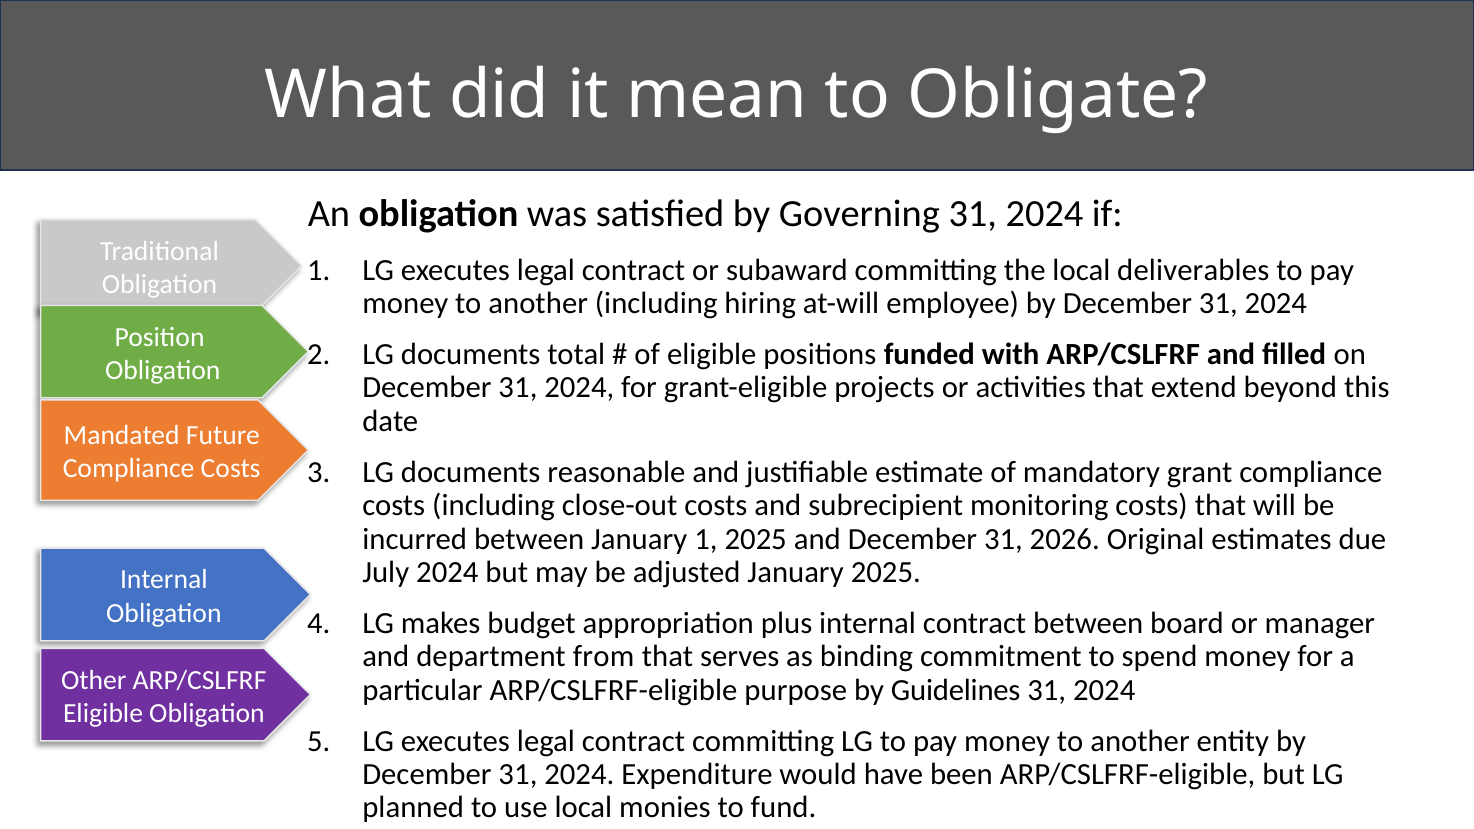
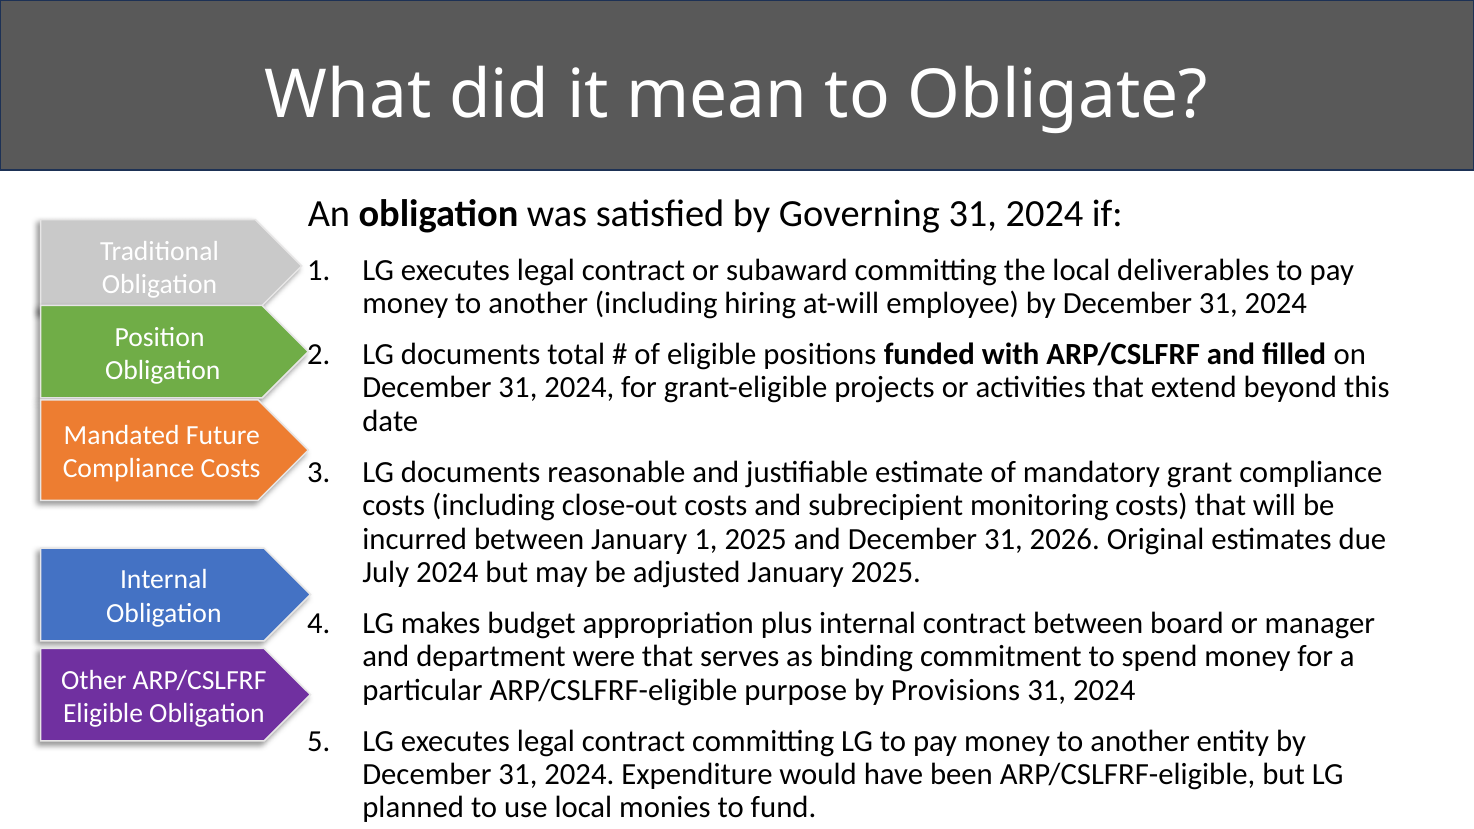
from: from -> were
Guidelines: Guidelines -> Provisions
